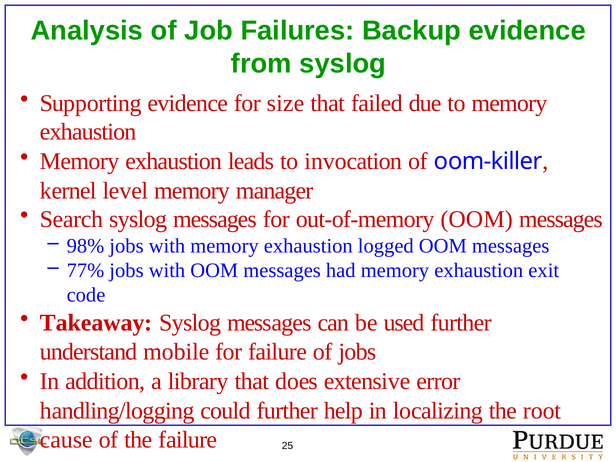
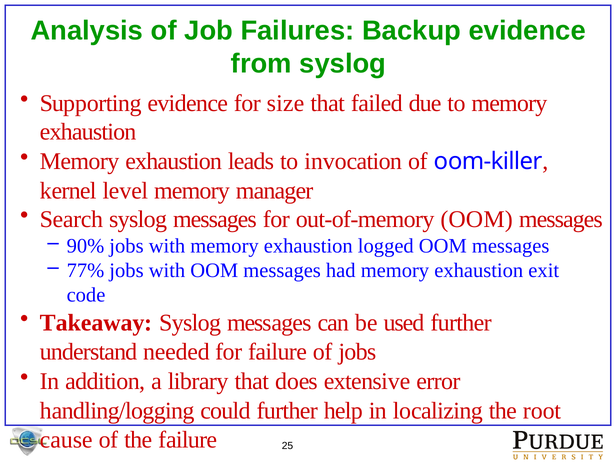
98%: 98% -> 90%
mobile: mobile -> needed
